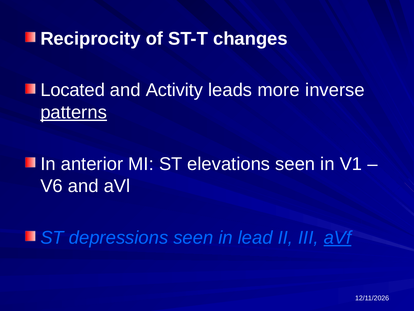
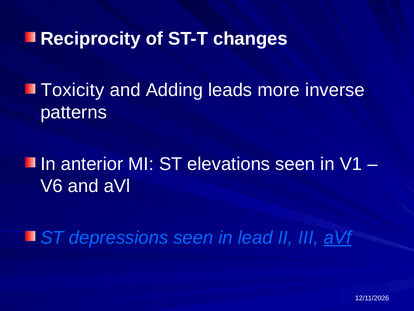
Located: Located -> Toxicity
Activity: Activity -> Adding
patterns underline: present -> none
